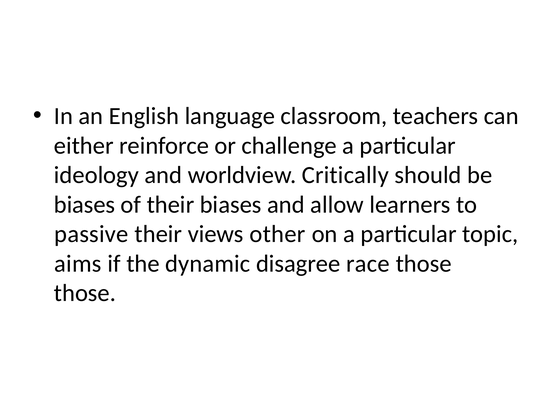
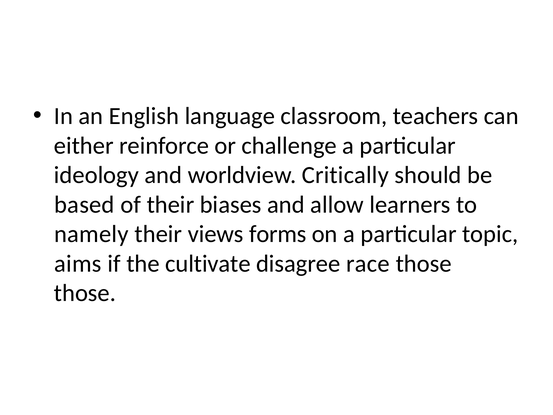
biases at (85, 205): biases -> based
passive: passive -> namely
other: other -> forms
dynamic: dynamic -> cultivate
